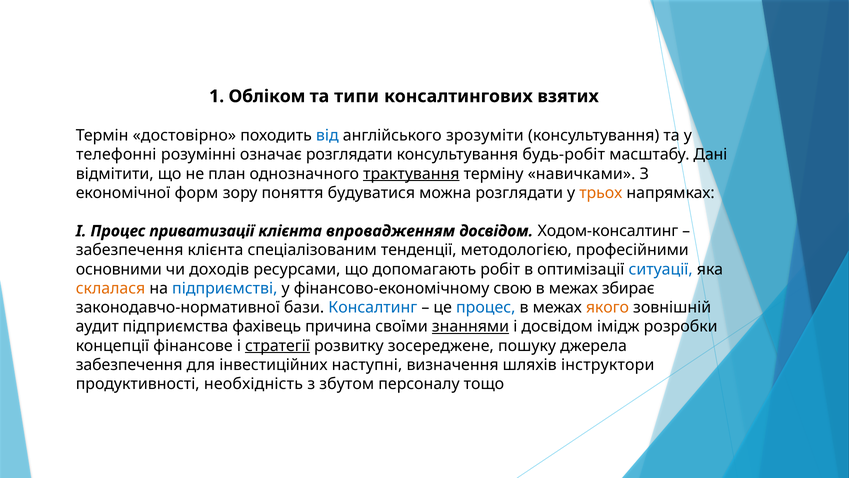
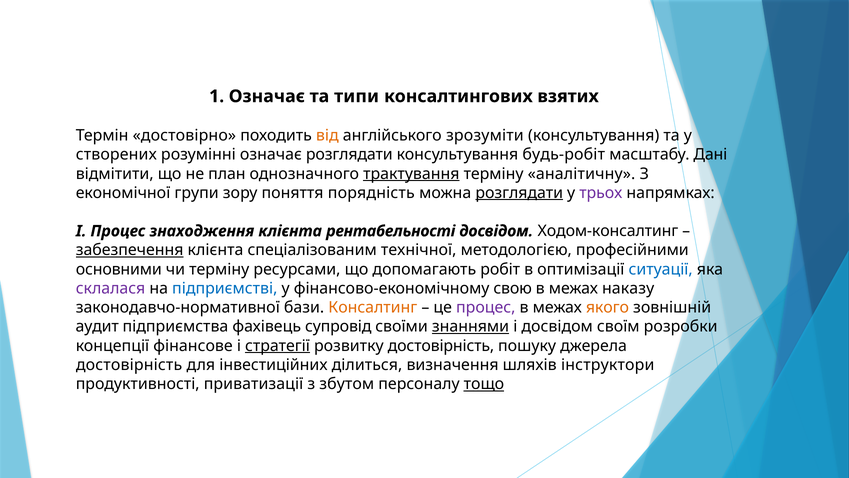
1 Обліком: Обліком -> Означає
від colour: blue -> orange
телефонні: телефонні -> створених
навичками: навичками -> аналітичну
форм: форм -> групи
будуватися: будуватися -> порядність
розглядати at (519, 193) underline: none -> present
трьох colour: orange -> purple
приватизації: приватизації -> знаходження
впровадженням: впровадженням -> рентабельності
забезпечення at (130, 250) underline: none -> present
тенденції: тенденції -> технічної
чи доходів: доходів -> терміну
склалася colour: orange -> purple
збирає: збирає -> наказу
Консалтинг colour: blue -> orange
процес at (486, 307) colour: blue -> purple
причина: причина -> супровід
імідж: імідж -> своїм
розвитку зосереджене: зосереджене -> достовірність
забезпечення at (129, 365): забезпечення -> достовірність
наступні: наступні -> ділиться
необхідність: необхідність -> приватизації
тощо underline: none -> present
